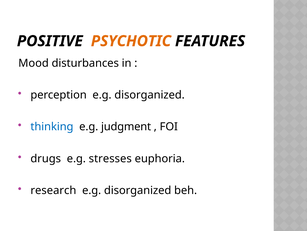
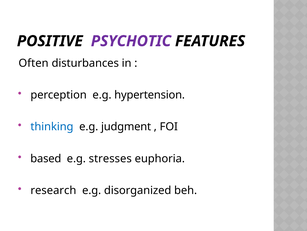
PSYCHOTIC colour: orange -> purple
Mood: Mood -> Often
perception e.g disorganized: disorganized -> hypertension
drugs: drugs -> based
